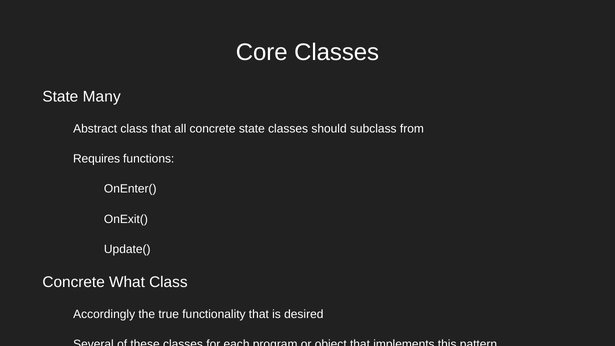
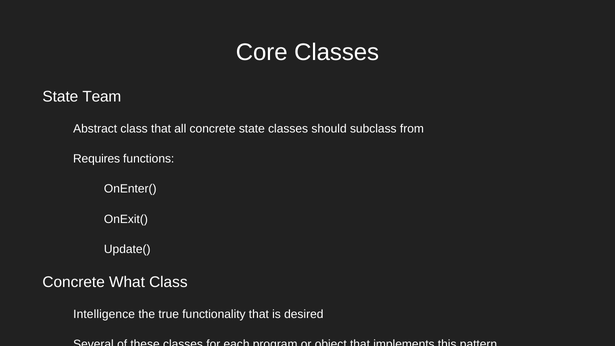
Many: Many -> Team
Accordingly: Accordingly -> Intelligence
